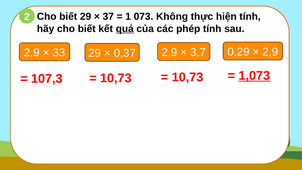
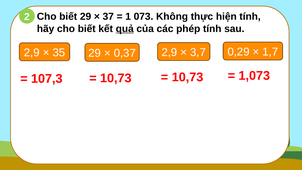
33: 33 -> 35
2,9 at (270, 52): 2,9 -> 1,7
1,073 underline: present -> none
